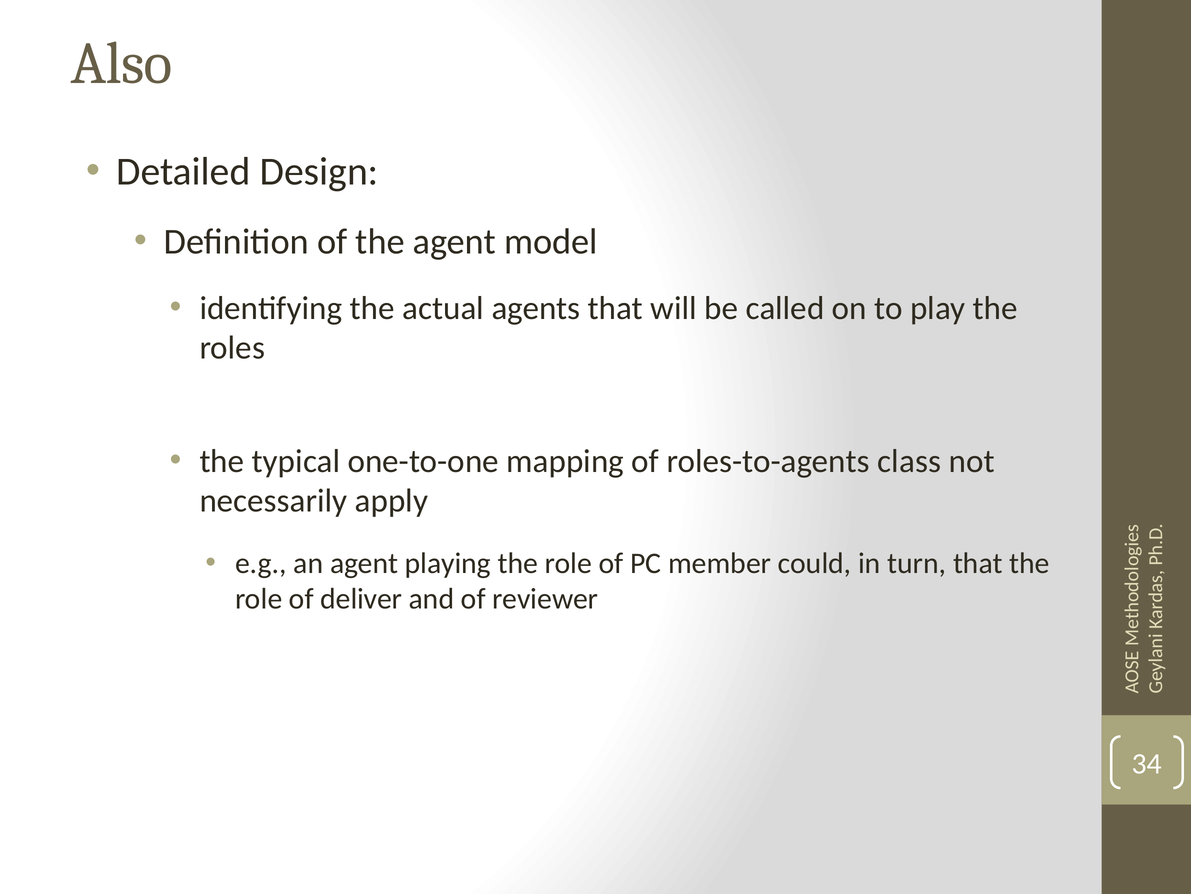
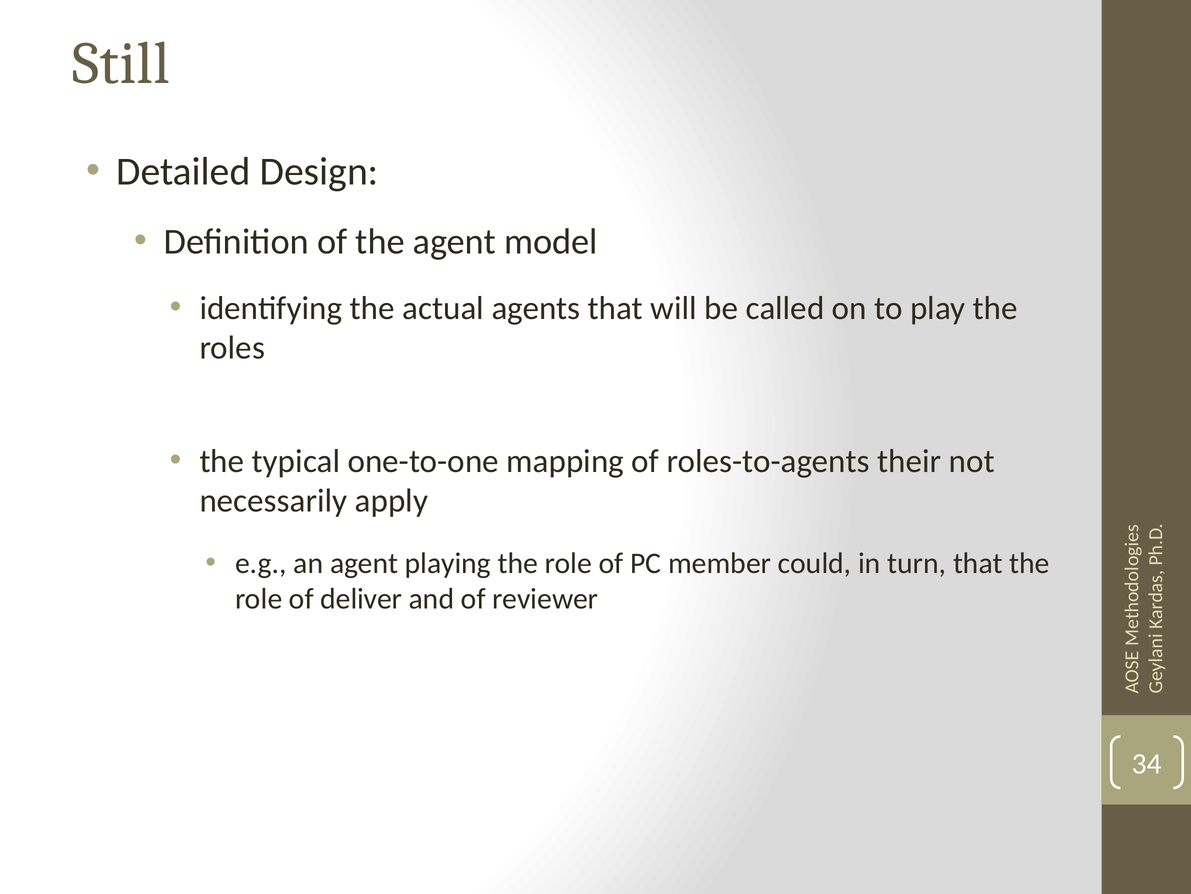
Also: Also -> Still
class: class -> their
